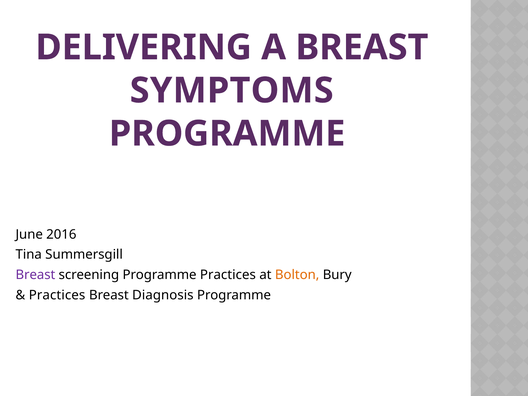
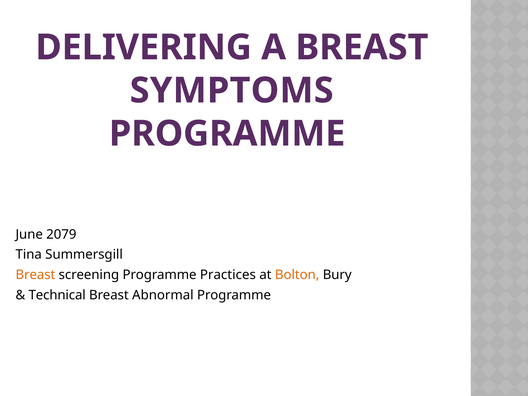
2016: 2016 -> 2079
Breast at (35, 275) colour: purple -> orange
Practices at (57, 295): Practices -> Technical
Diagnosis: Diagnosis -> Abnormal
